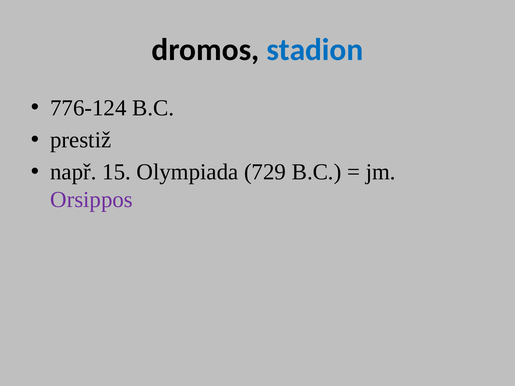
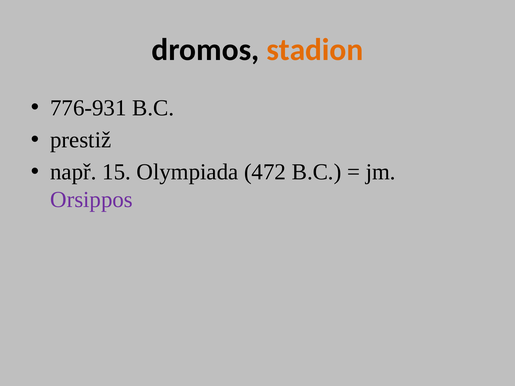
stadion colour: blue -> orange
776-124: 776-124 -> 776-931
729: 729 -> 472
